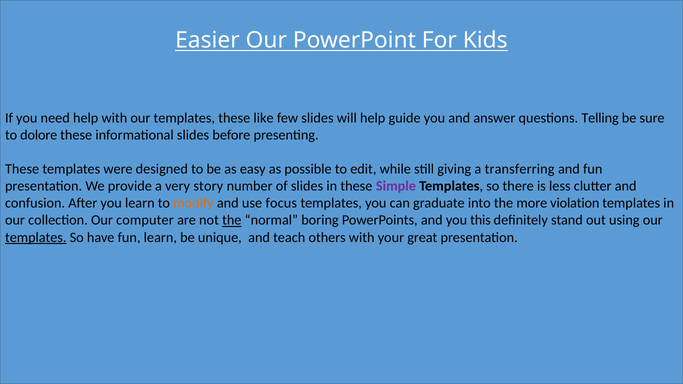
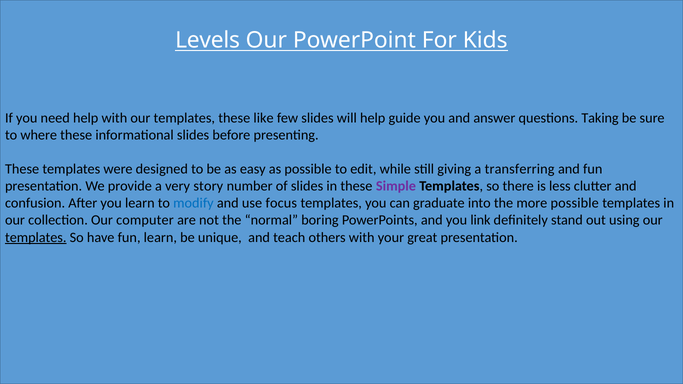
Easier: Easier -> Levels
Telling: Telling -> Taking
dolore: dolore -> where
modify colour: orange -> blue
more violation: violation -> possible
the at (232, 220) underline: present -> none
this: this -> link
